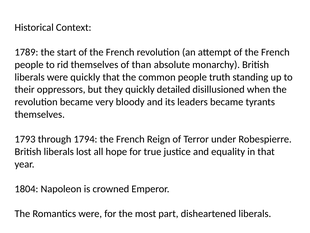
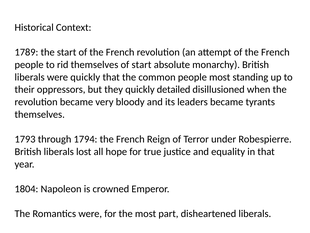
of than: than -> start
people truth: truth -> most
